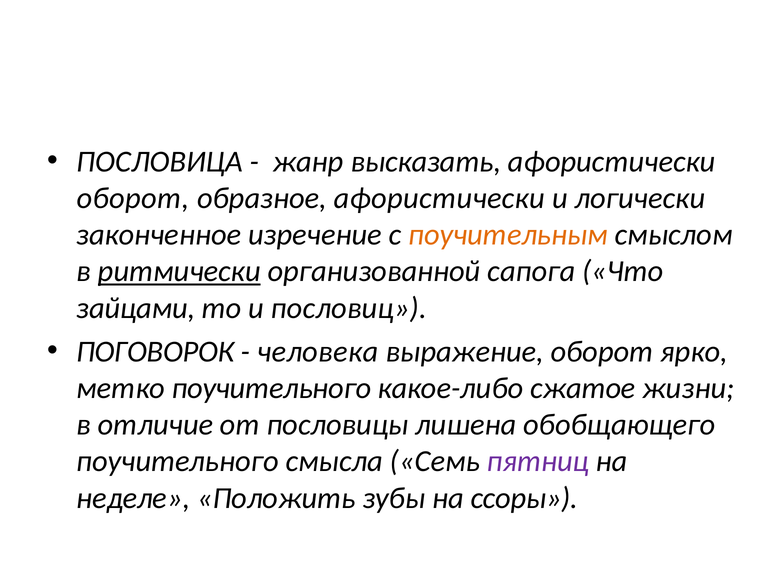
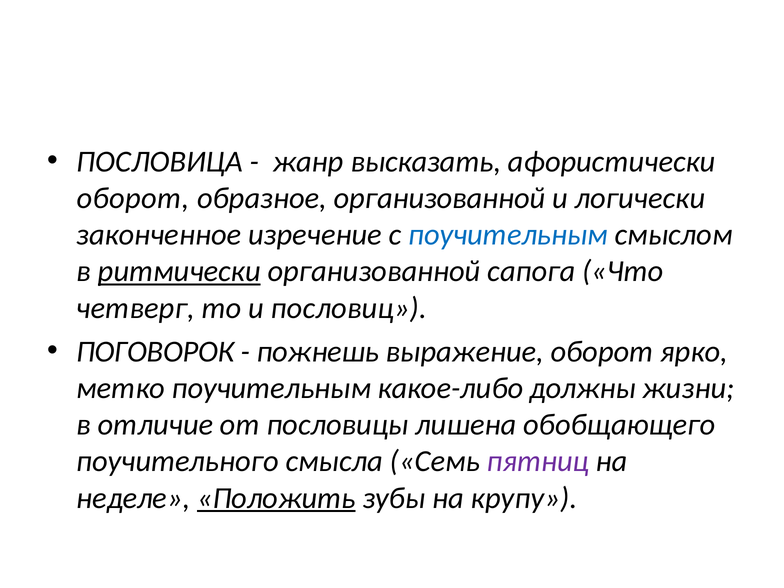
образное афористически: афористически -> организованной
поучительным at (508, 235) colour: orange -> blue
зайцами: зайцами -> четверг
человека: человека -> пожнешь
метко поучительного: поучительного -> поучительным
сжатое: сжатое -> должны
Положить underline: none -> present
ссоры: ссоры -> крупу
